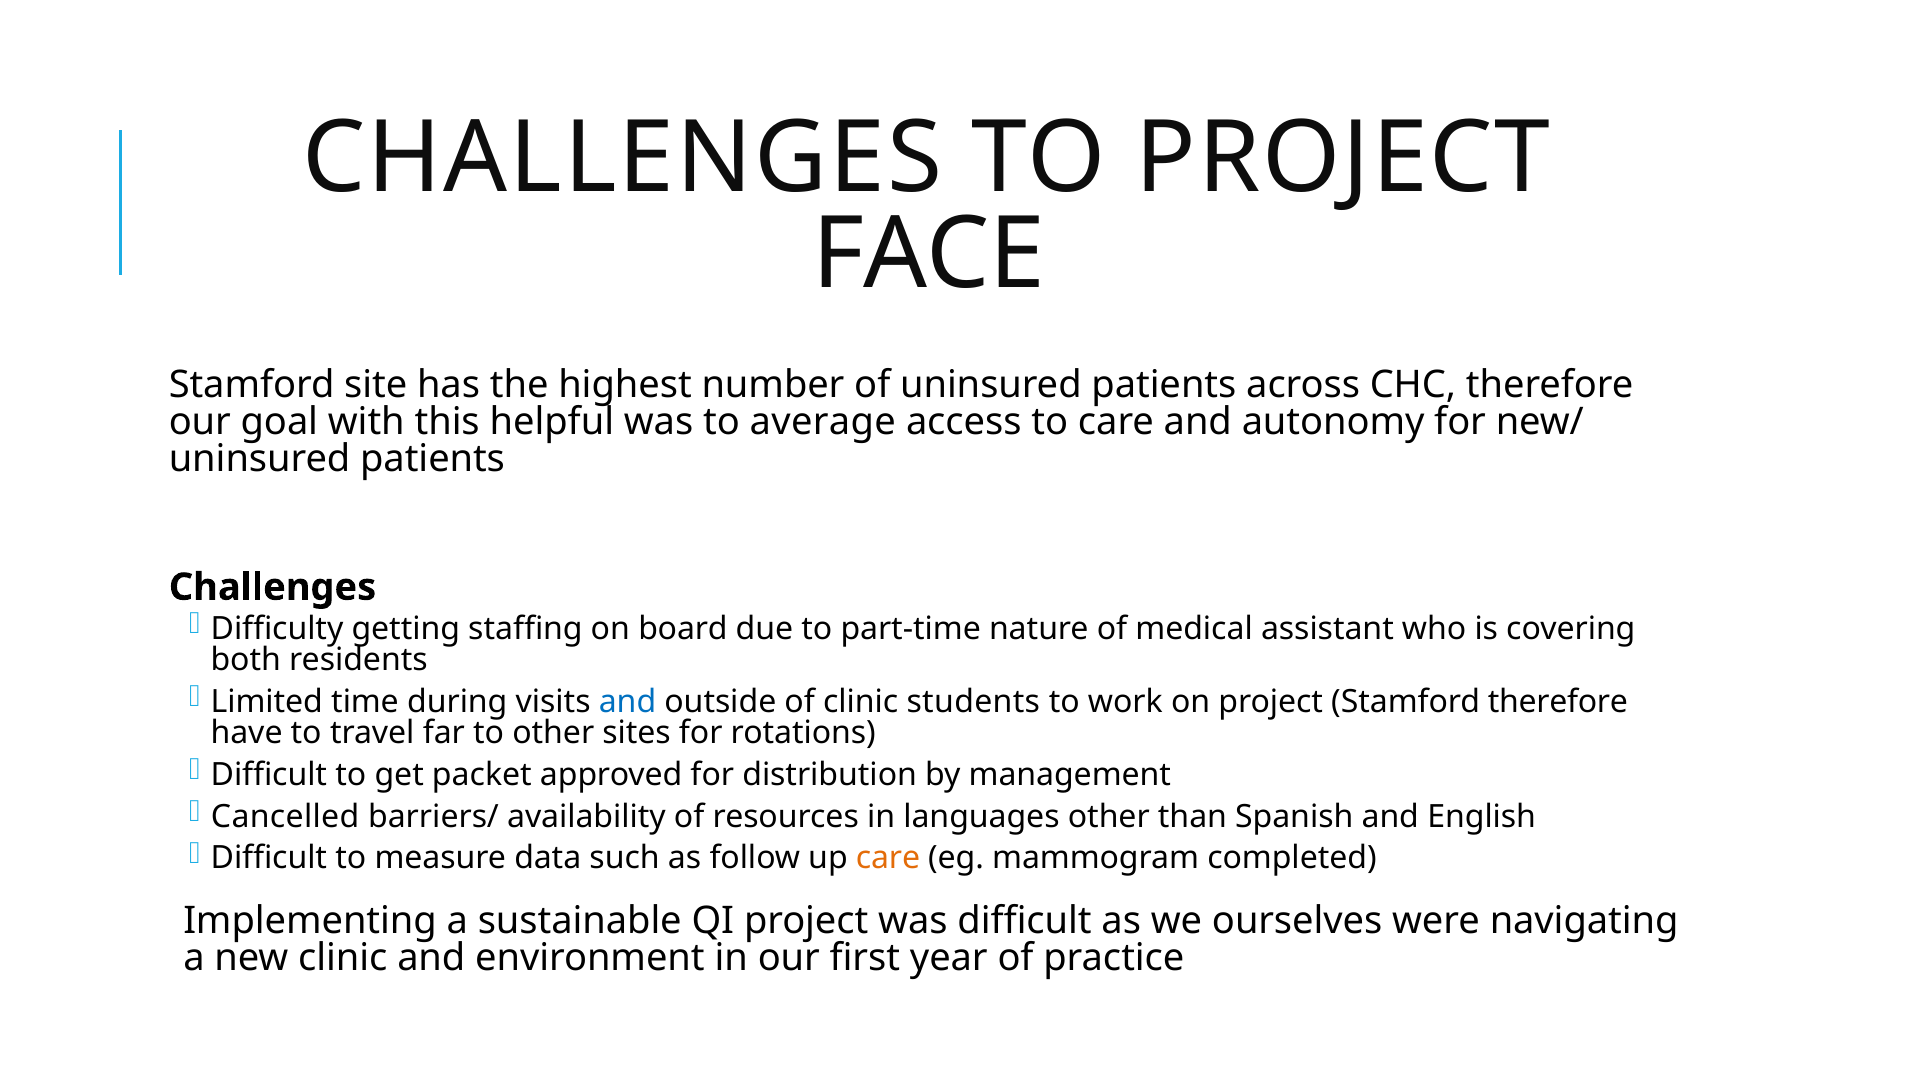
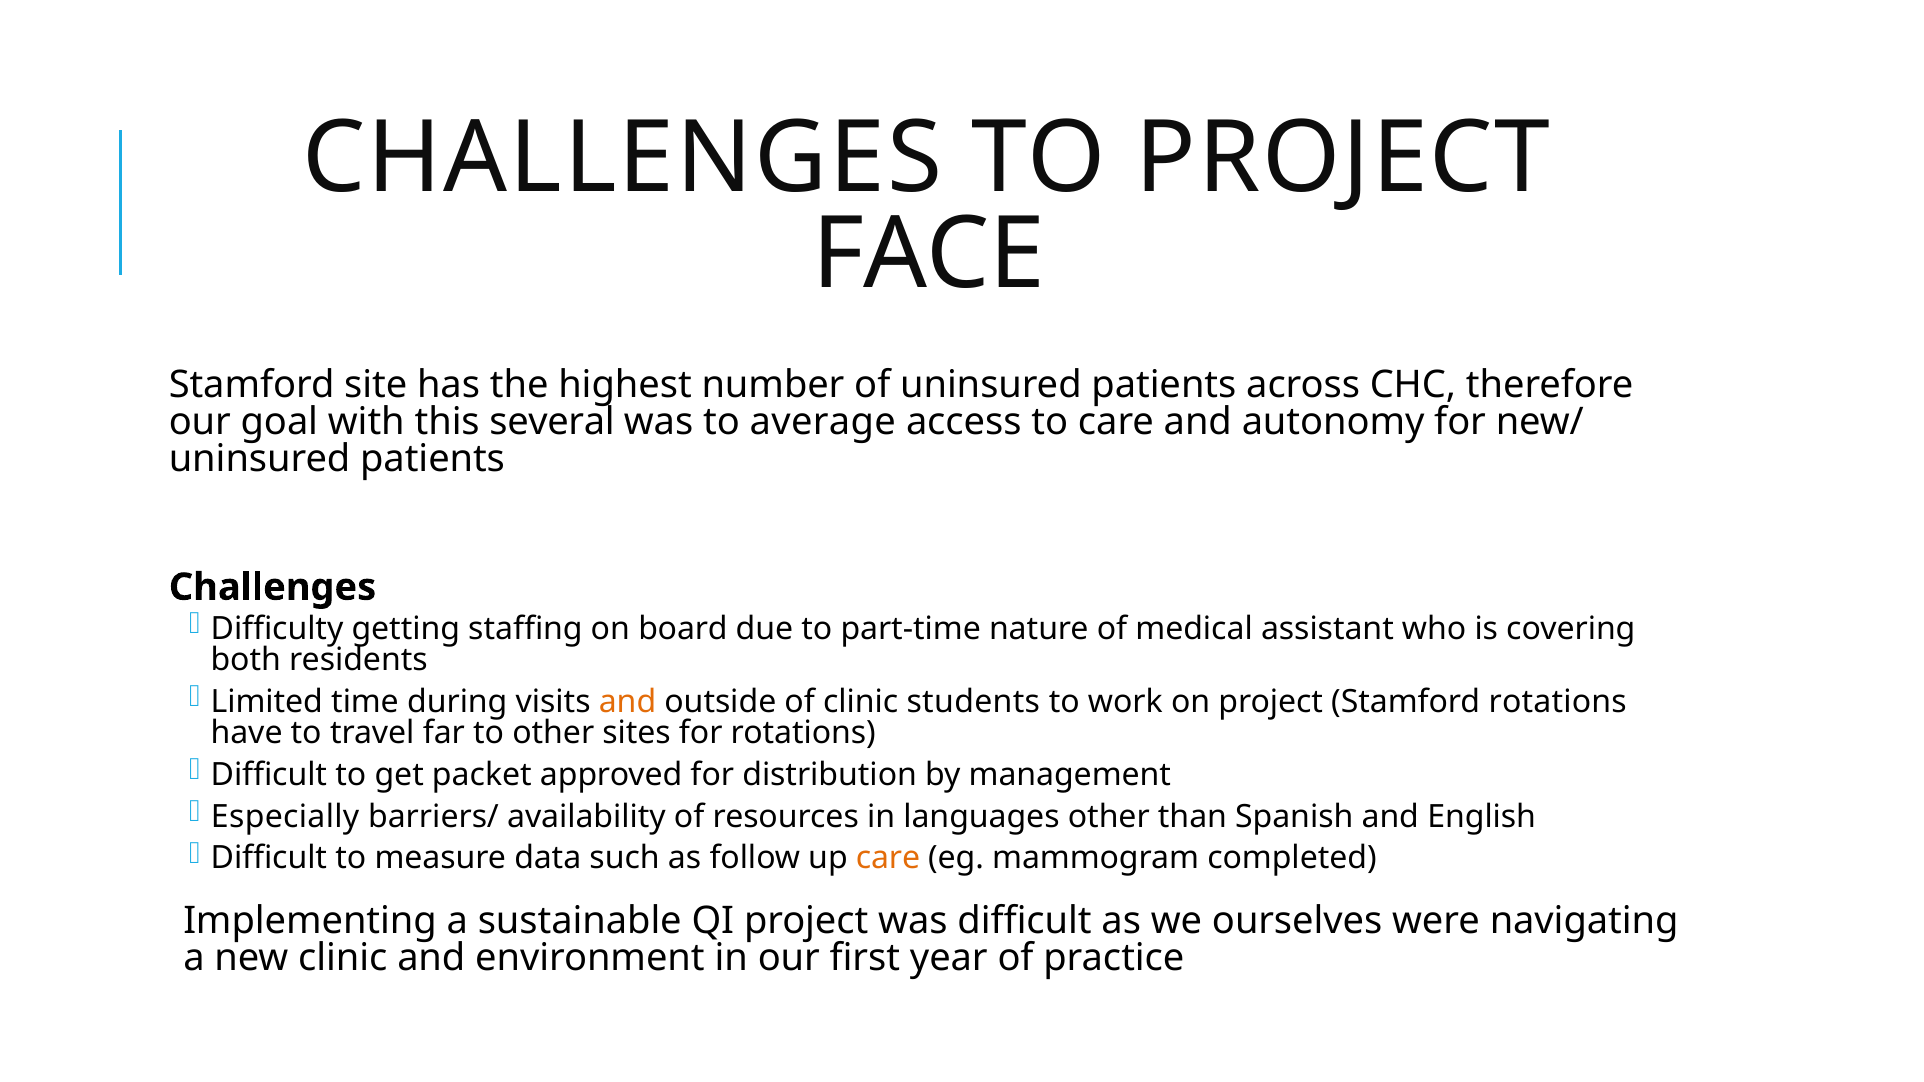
helpful: helpful -> several
and at (628, 702) colour: blue -> orange
Stamford therefore: therefore -> rotations
Cancelled: Cancelled -> Especially
